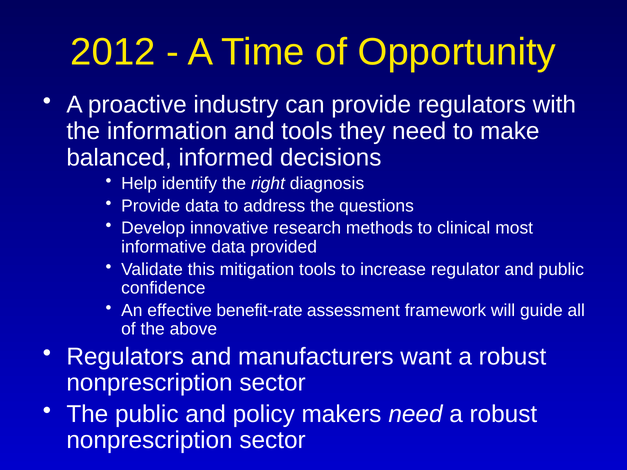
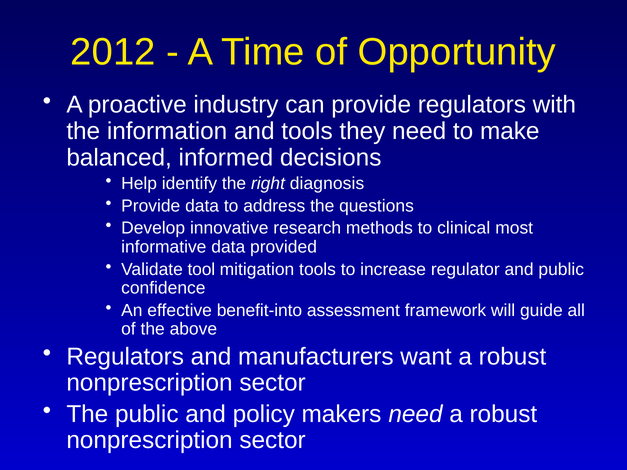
this: this -> tool
benefit-rate: benefit-rate -> benefit-into
